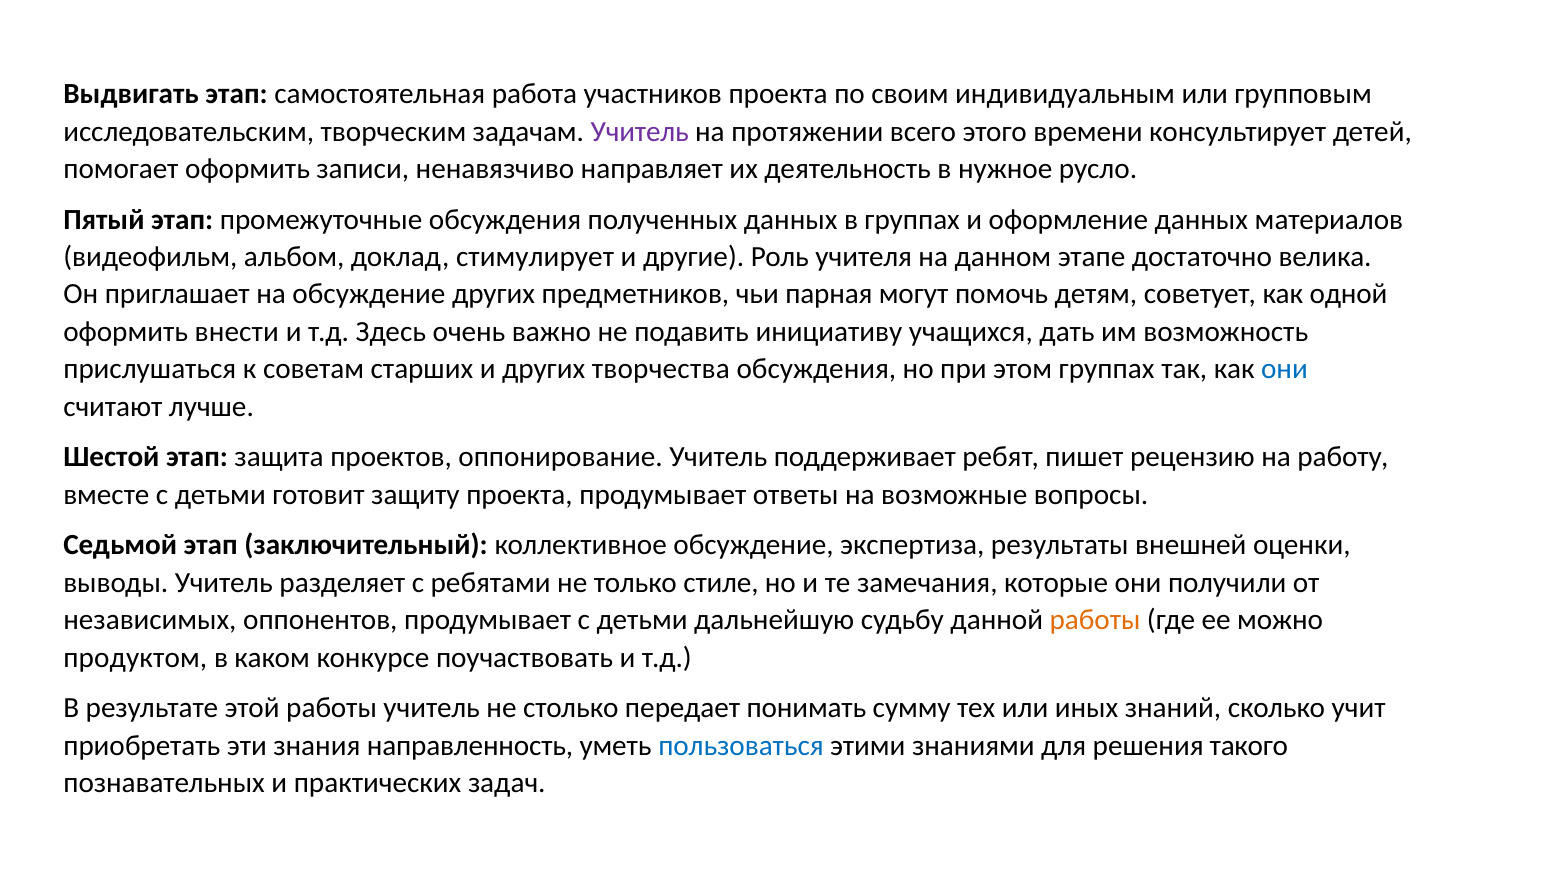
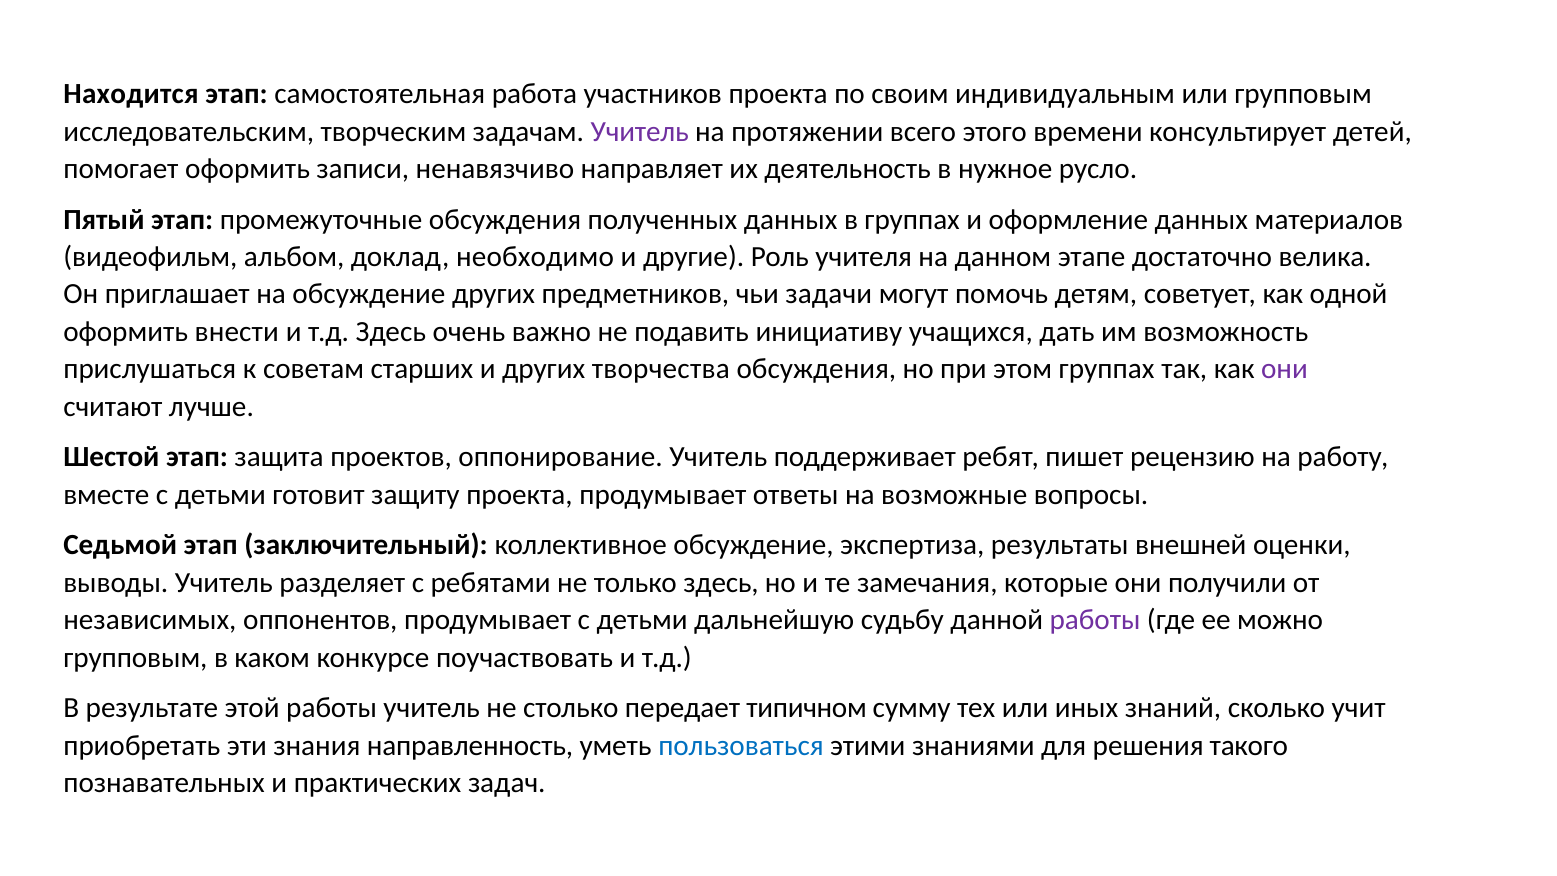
Выдвигать: Выдвигать -> Находится
стимулирует: стимулирует -> необходимо
парная: парная -> задачи
они at (1284, 369) colour: blue -> purple
только стиле: стиле -> здесь
работы at (1095, 620) colour: orange -> purple
продуктом at (135, 657): продуктом -> групповым
понимать: понимать -> типичном
